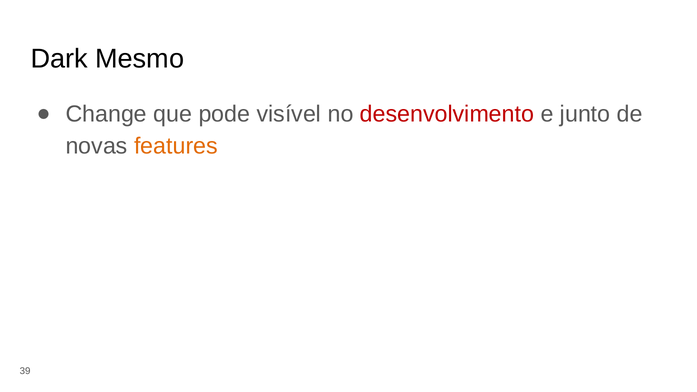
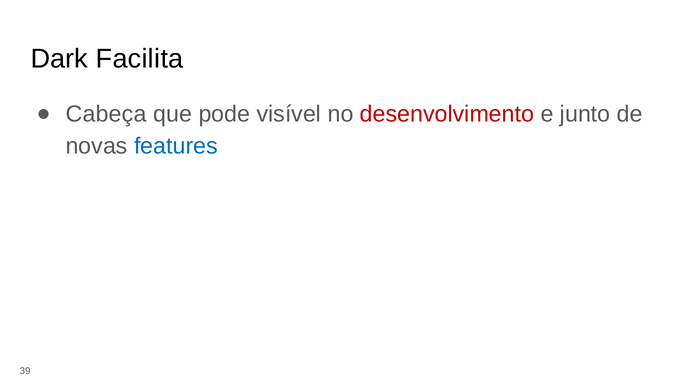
Mesmo: Mesmo -> Facilita
Change: Change -> Cabeça
features colour: orange -> blue
